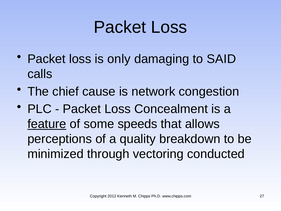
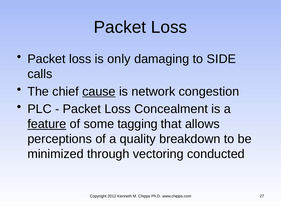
SAID: SAID -> SIDE
cause underline: none -> present
speeds: speeds -> tagging
